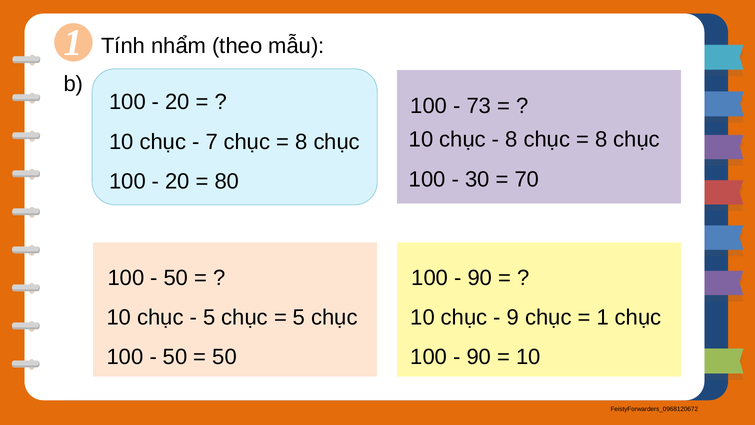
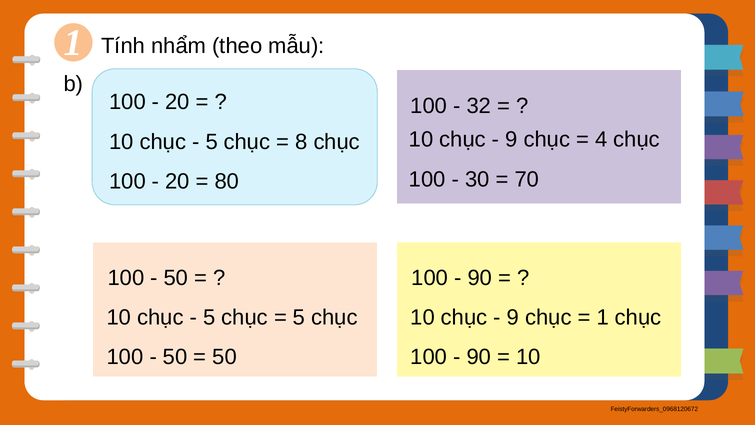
73: 73 -> 32
8 at (512, 140): 8 -> 9
8 at (601, 140): 8 -> 4
7 at (212, 142): 7 -> 5
